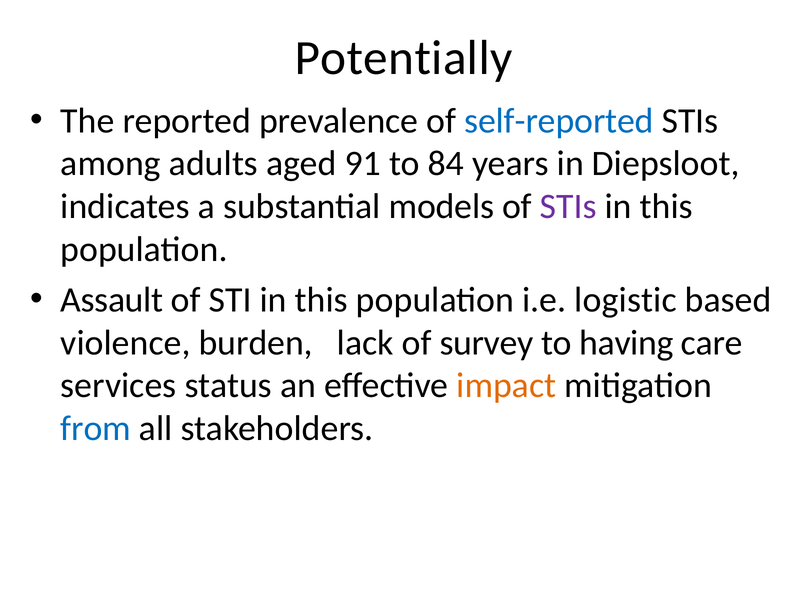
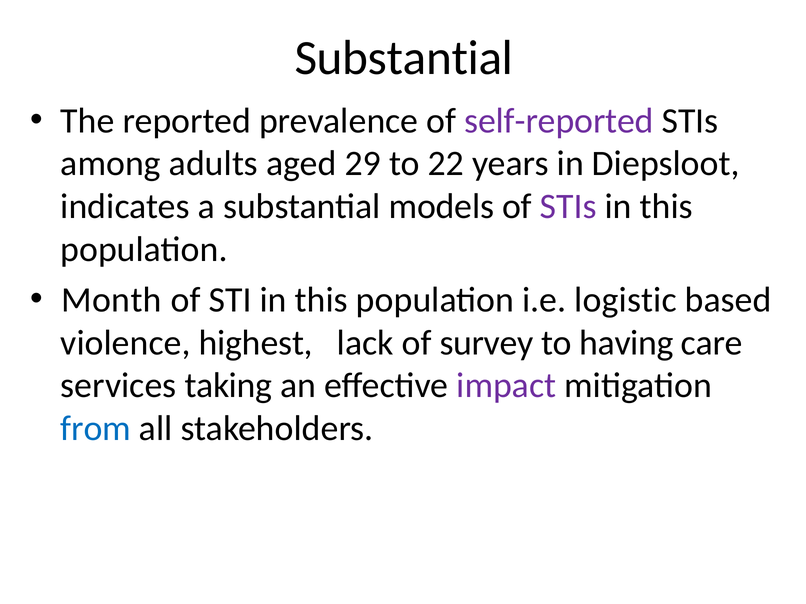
Potentially at (404, 58): Potentially -> Substantial
self-reported colour: blue -> purple
91: 91 -> 29
84: 84 -> 22
Assault: Assault -> Month
burden: burden -> highest
status: status -> taking
impact colour: orange -> purple
